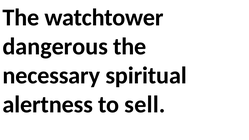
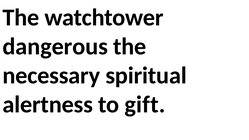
sell: sell -> gift
